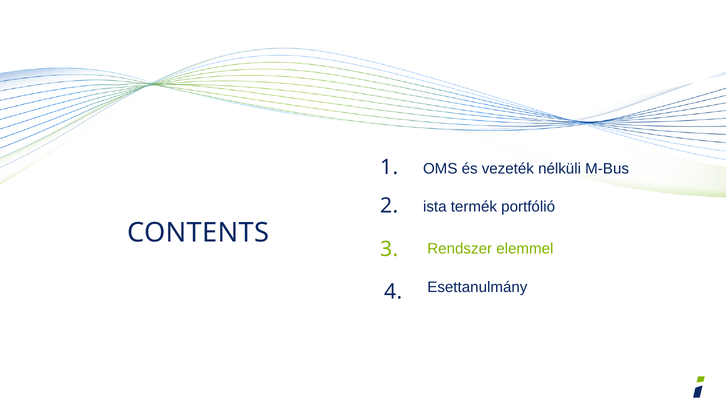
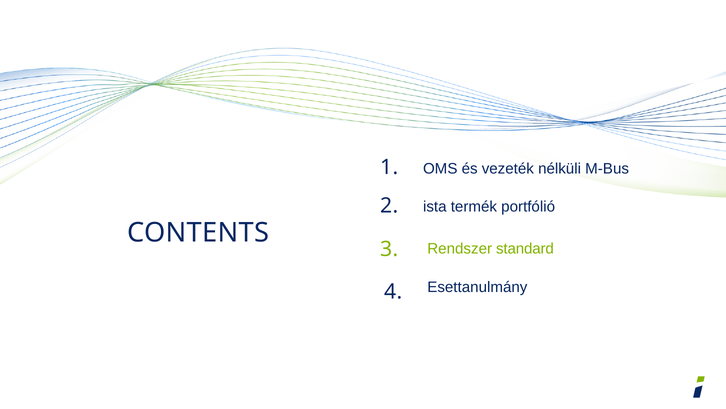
elemmel: elemmel -> standard
